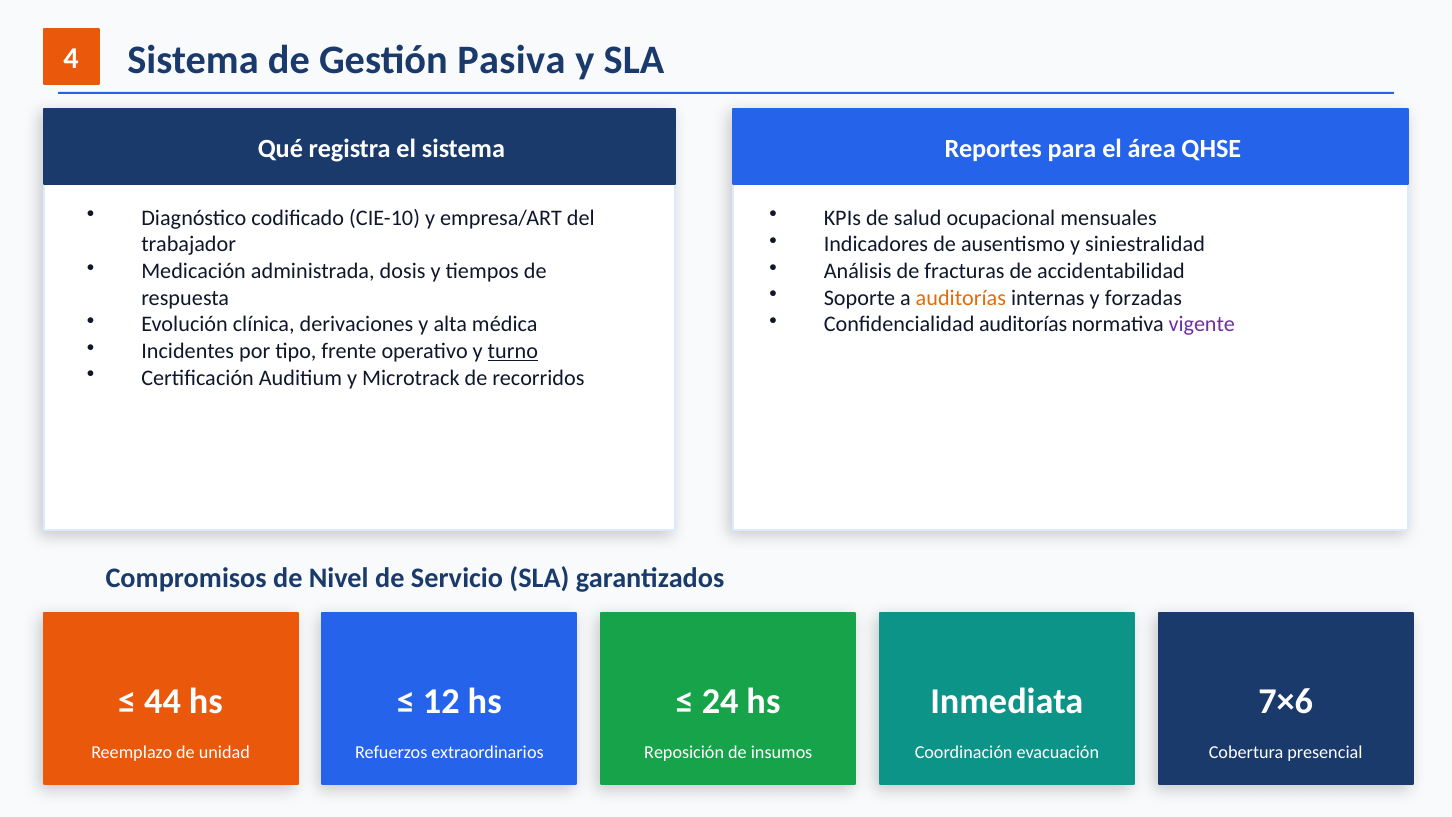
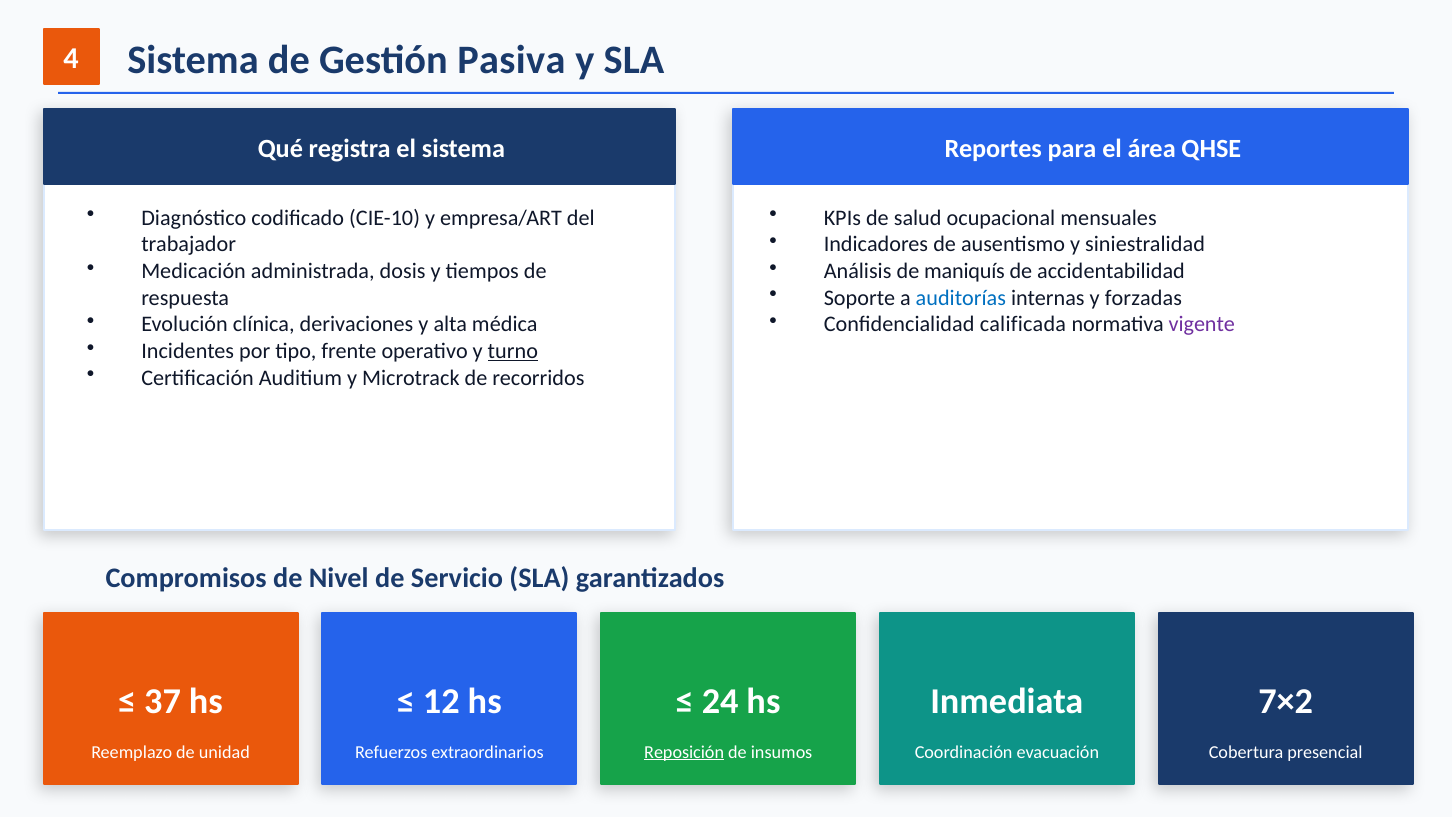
fracturas: fracturas -> maniquís
auditorías at (961, 298) colour: orange -> blue
Confidencialidad auditorías: auditorías -> calificada
44: 44 -> 37
7×6: 7×6 -> 7×2
Reposición underline: none -> present
